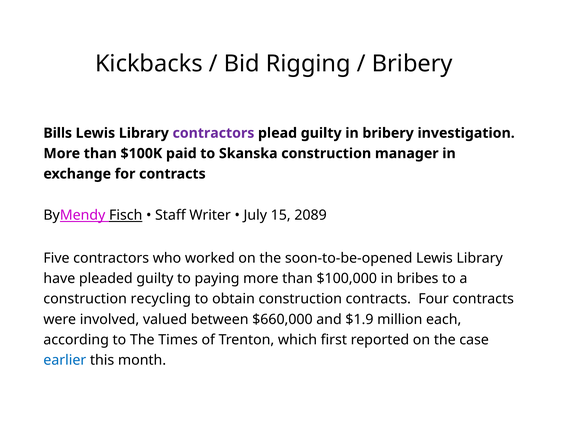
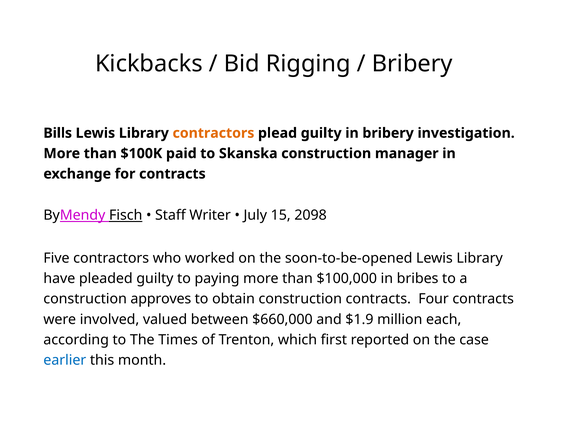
contractors at (213, 133) colour: purple -> orange
2089: 2089 -> 2098
recycling: recycling -> approves
